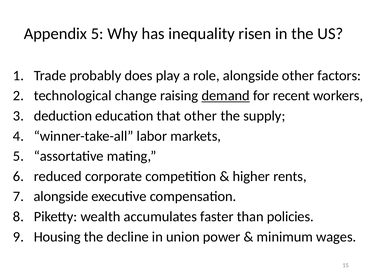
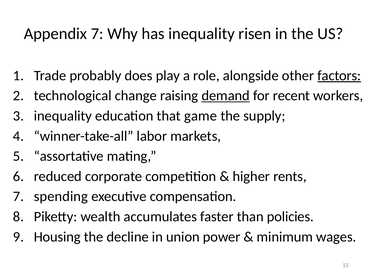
Appendix 5: 5 -> 7
factors underline: none -> present
deduction at (63, 116): deduction -> inequality
that other: other -> game
alongside at (61, 197): alongside -> spending
